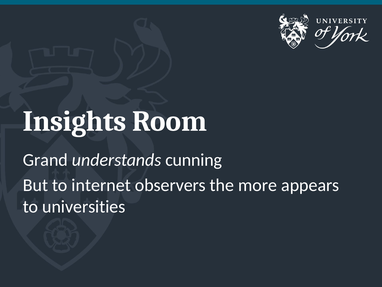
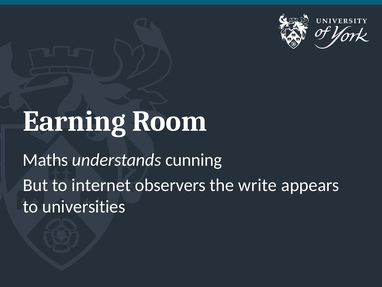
Insights: Insights -> Earning
Grand: Grand -> Maths
more: more -> write
